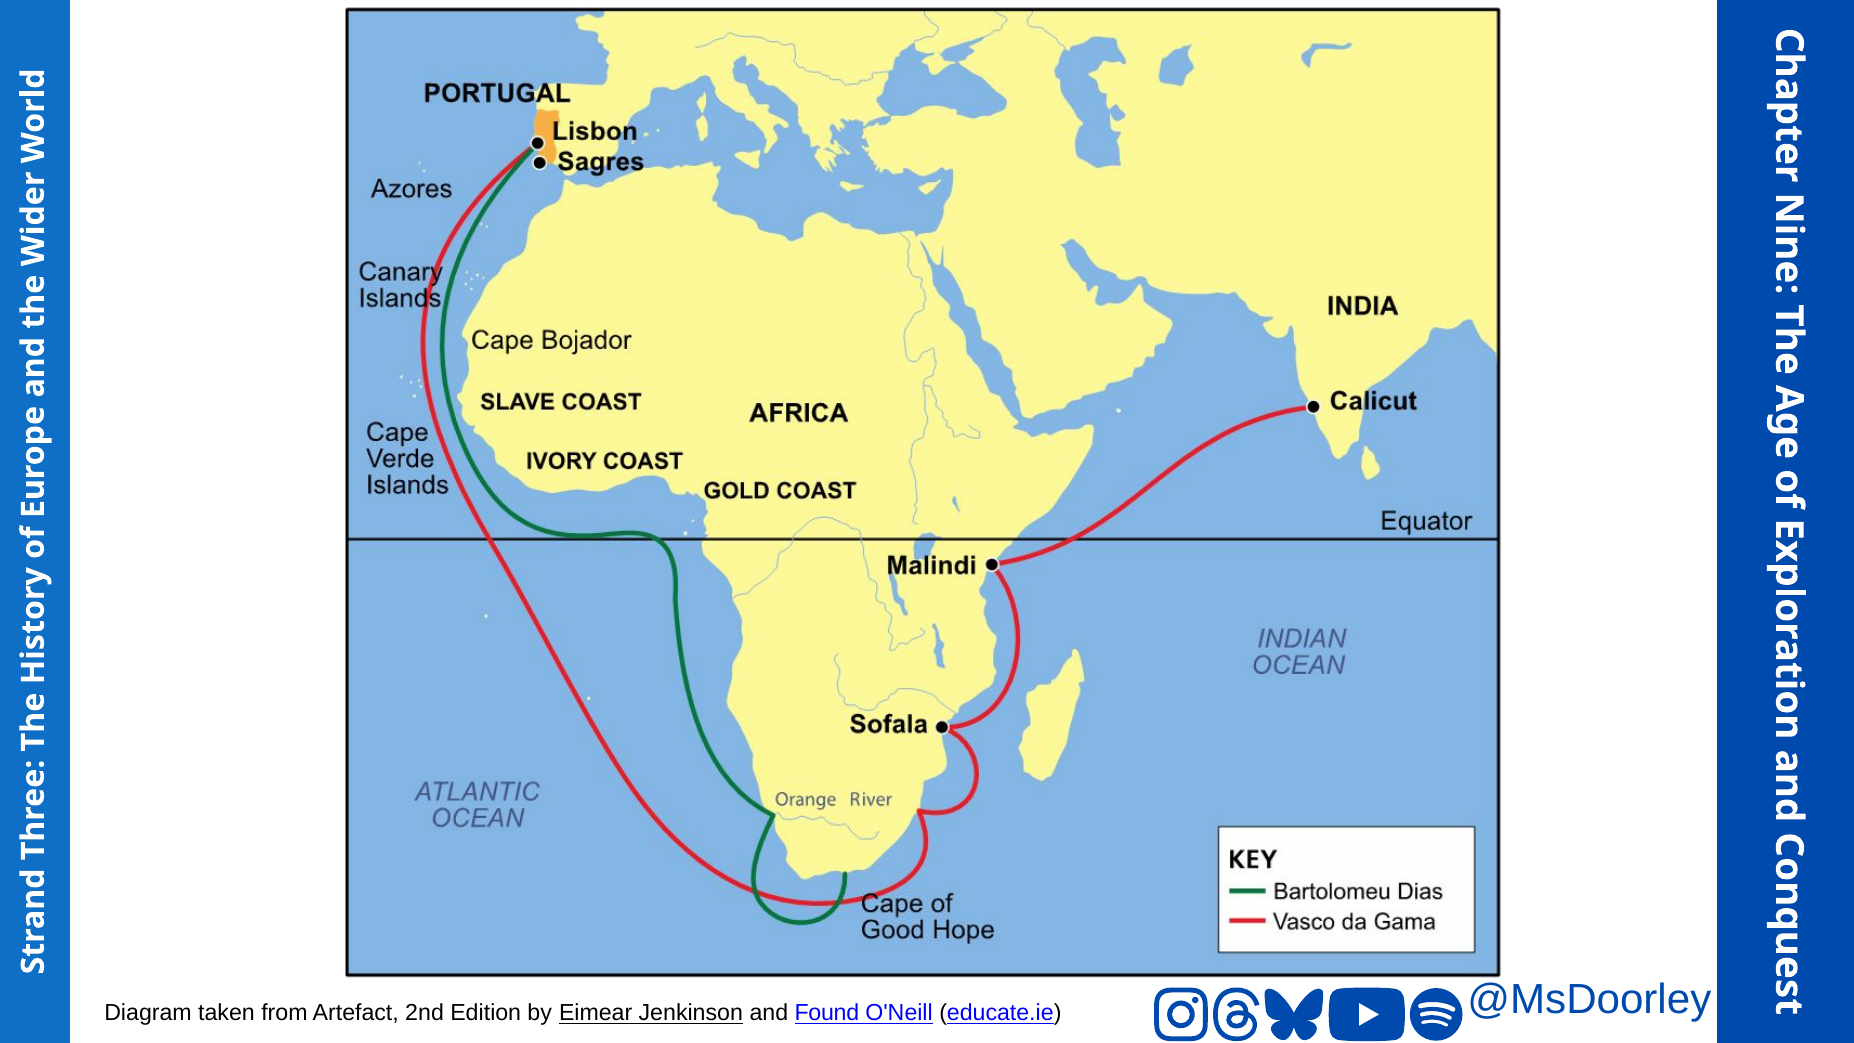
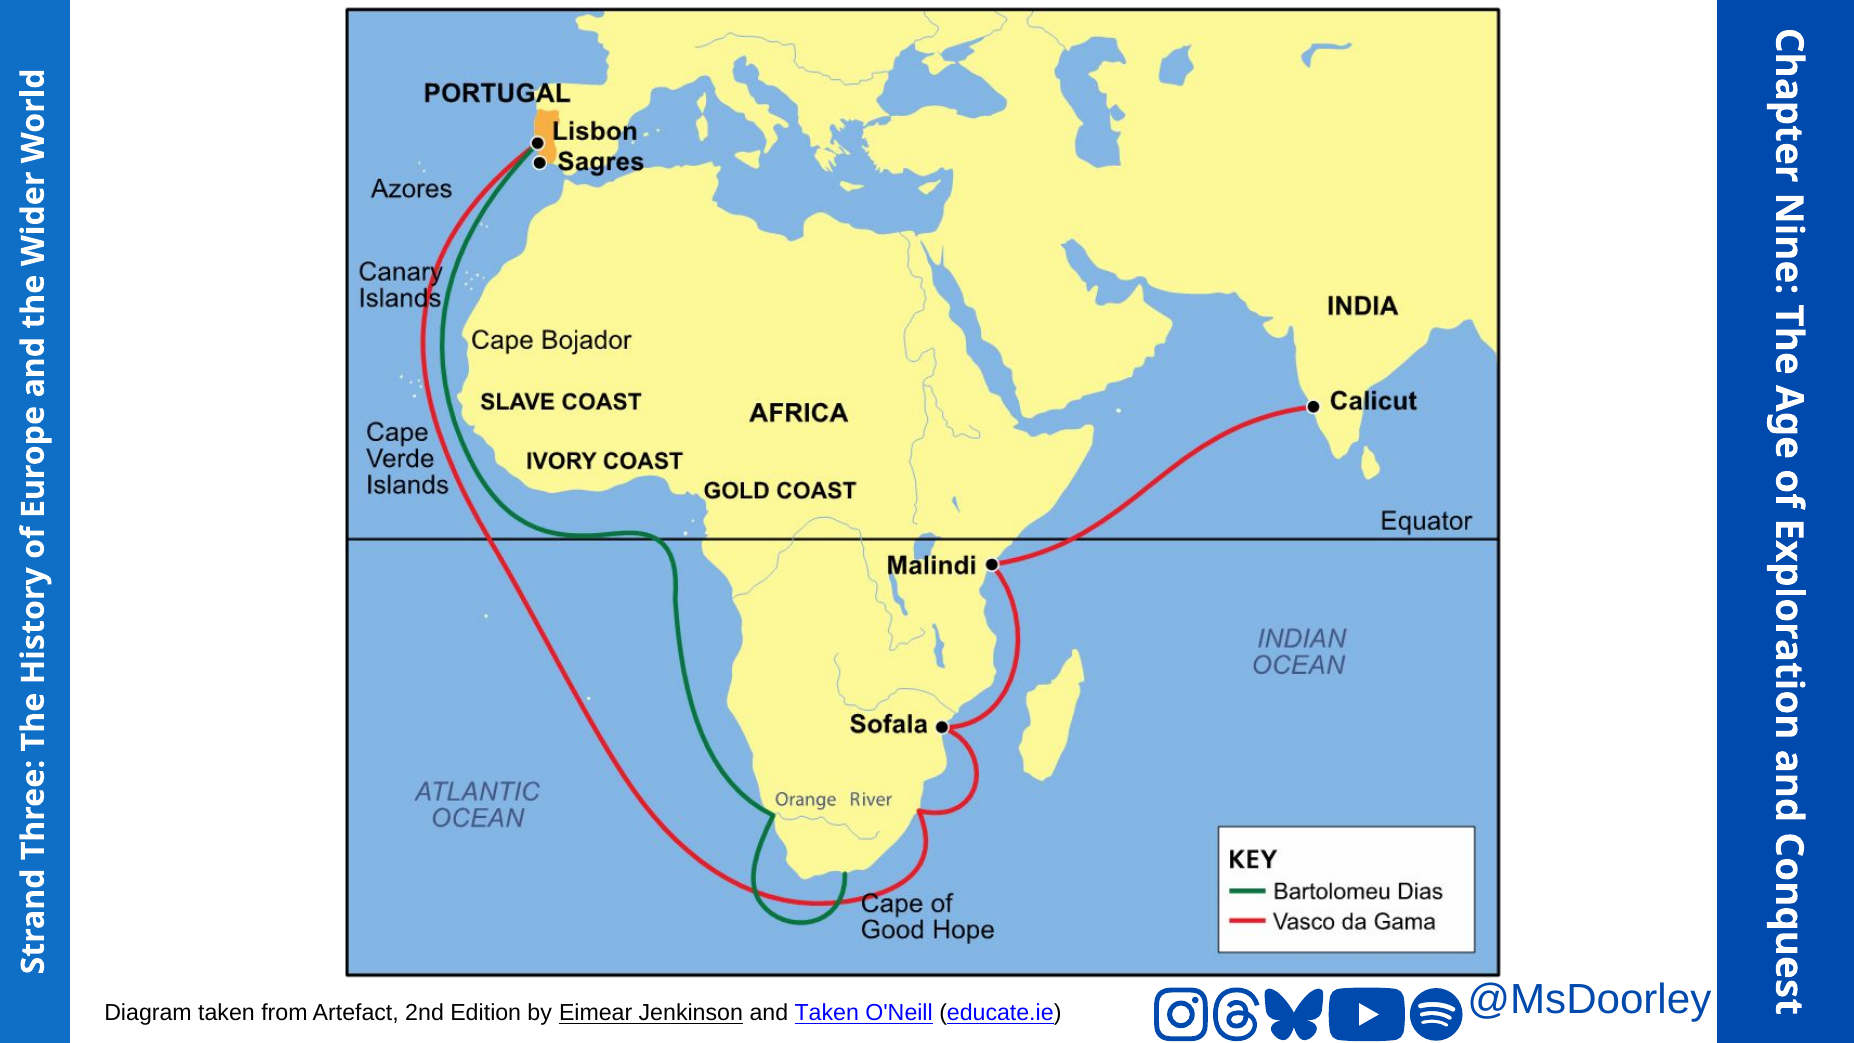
and Found: Found -> Taken
